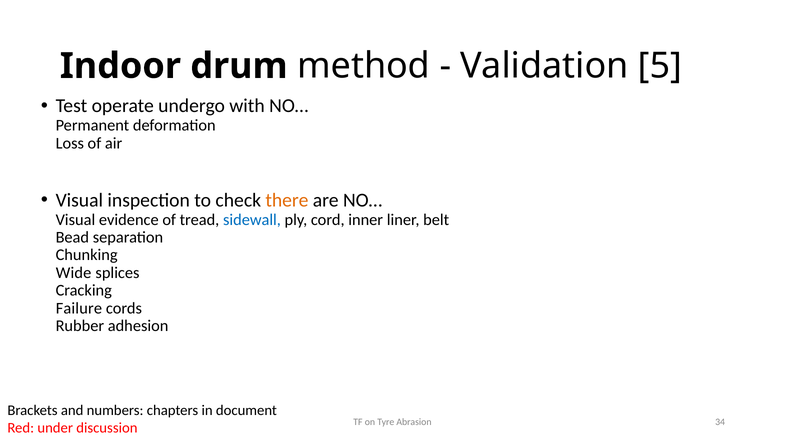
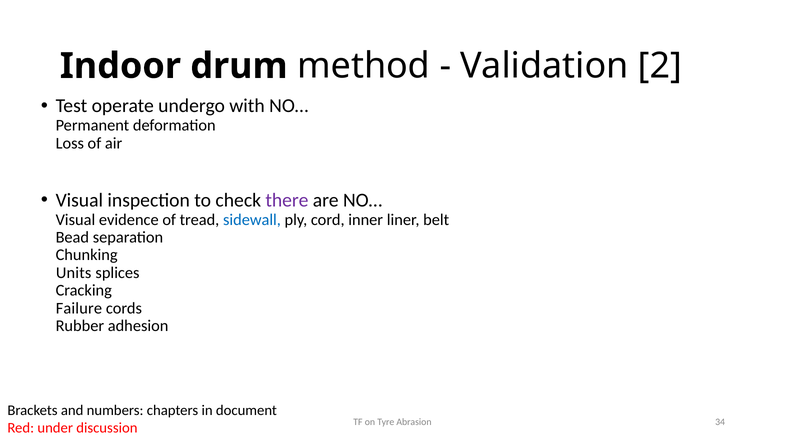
5: 5 -> 2
there colour: orange -> purple
Wide: Wide -> Units
